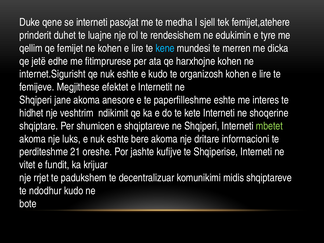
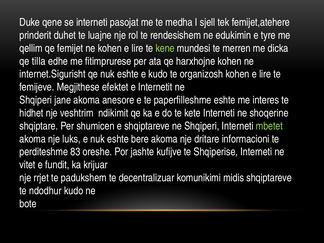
kene colour: light blue -> light green
jetë: jetë -> tilla
21: 21 -> 83
